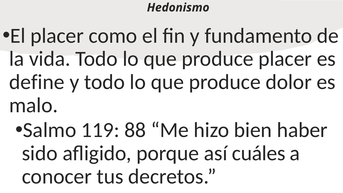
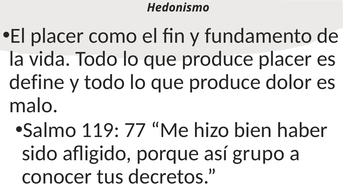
88: 88 -> 77
cuáles: cuáles -> grupo
